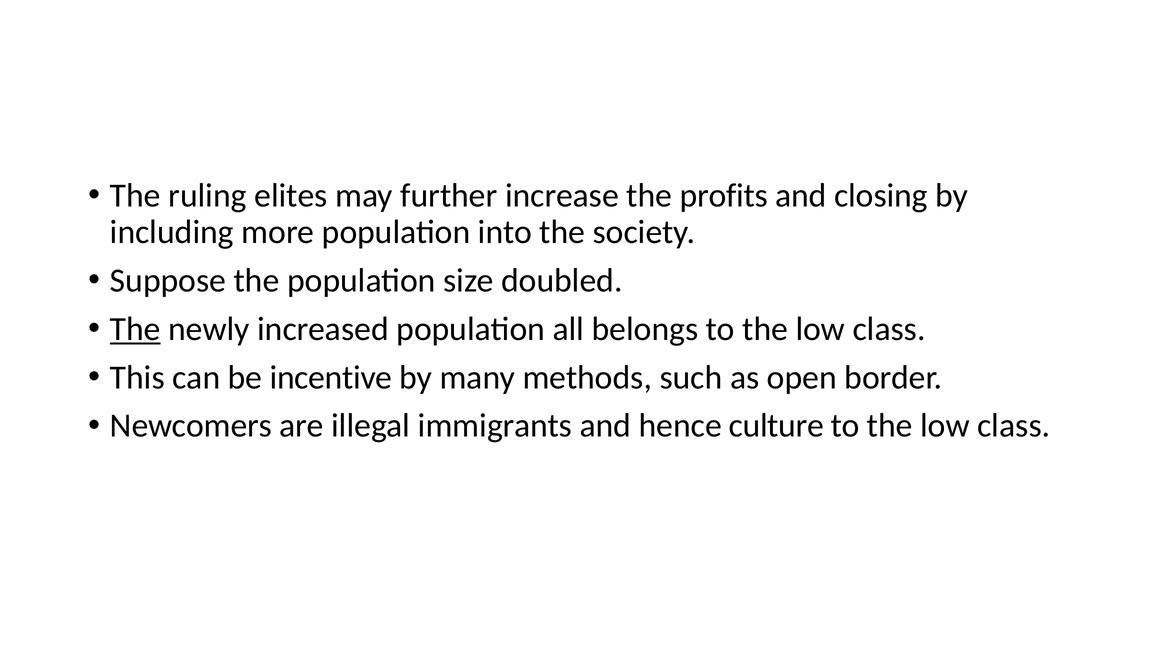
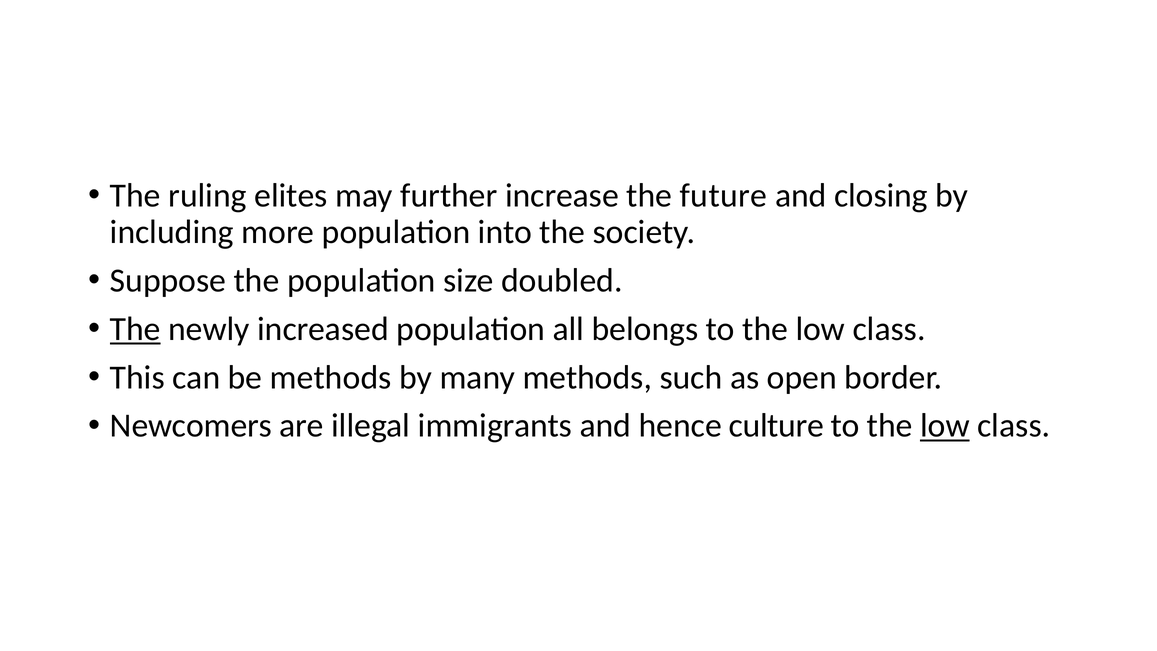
profits: profits -> future
be incentive: incentive -> methods
low at (945, 426) underline: none -> present
